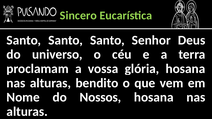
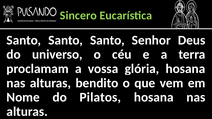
Nossos: Nossos -> Pilatos
